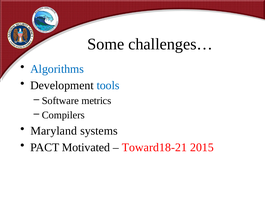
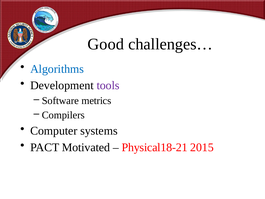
Some: Some -> Good
tools colour: blue -> purple
Maryland: Maryland -> Computer
Toward18-21: Toward18-21 -> Physical18-21
